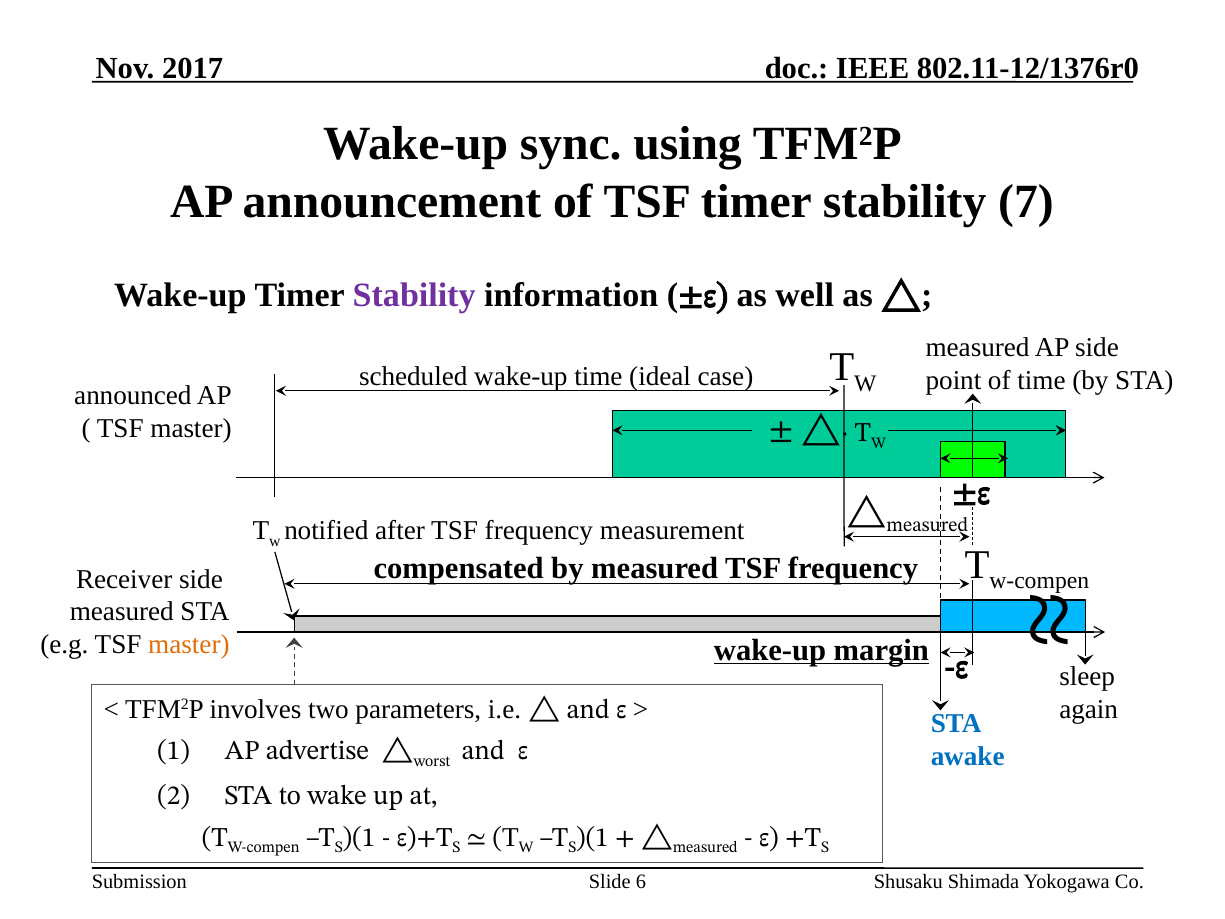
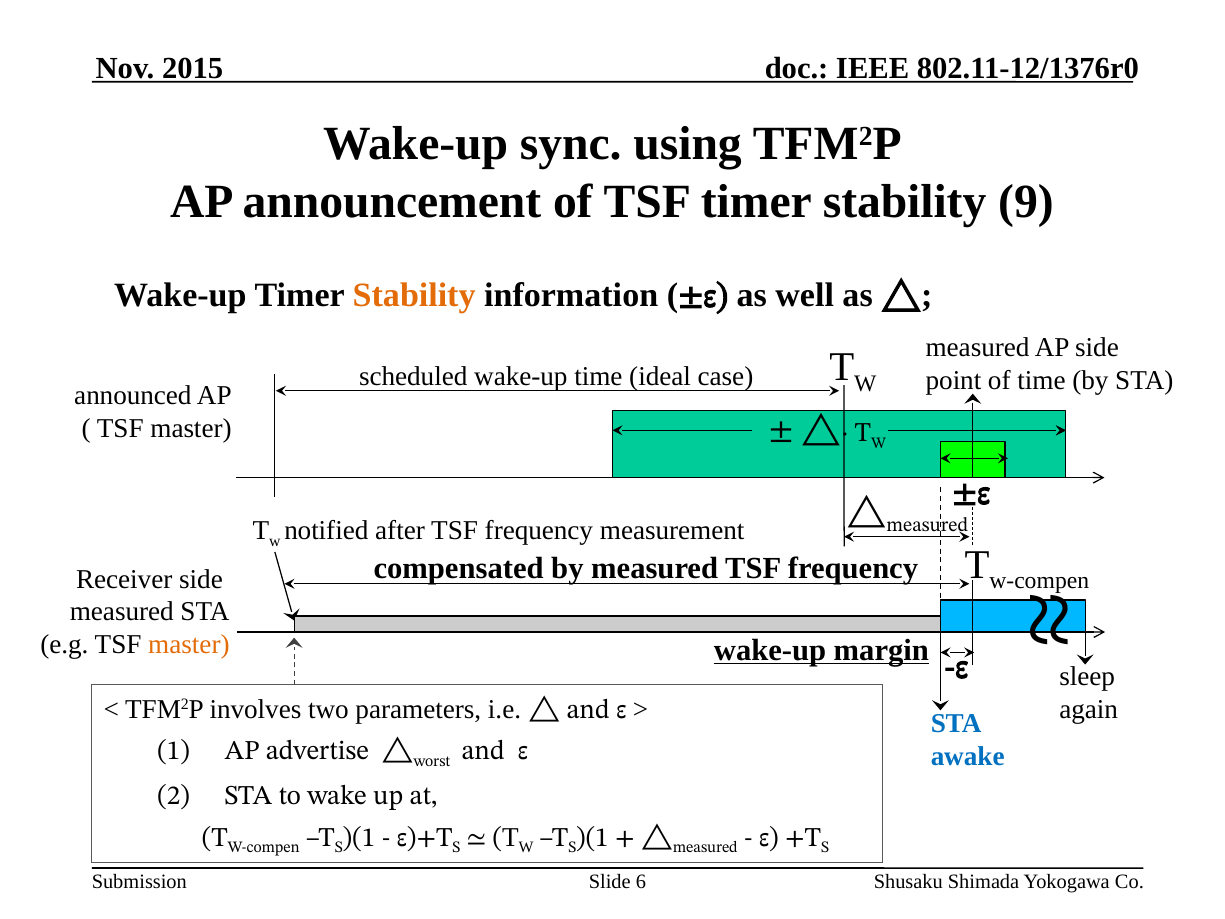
2017: 2017 -> 2015
7: 7 -> 9
Stability at (414, 295) colour: purple -> orange
